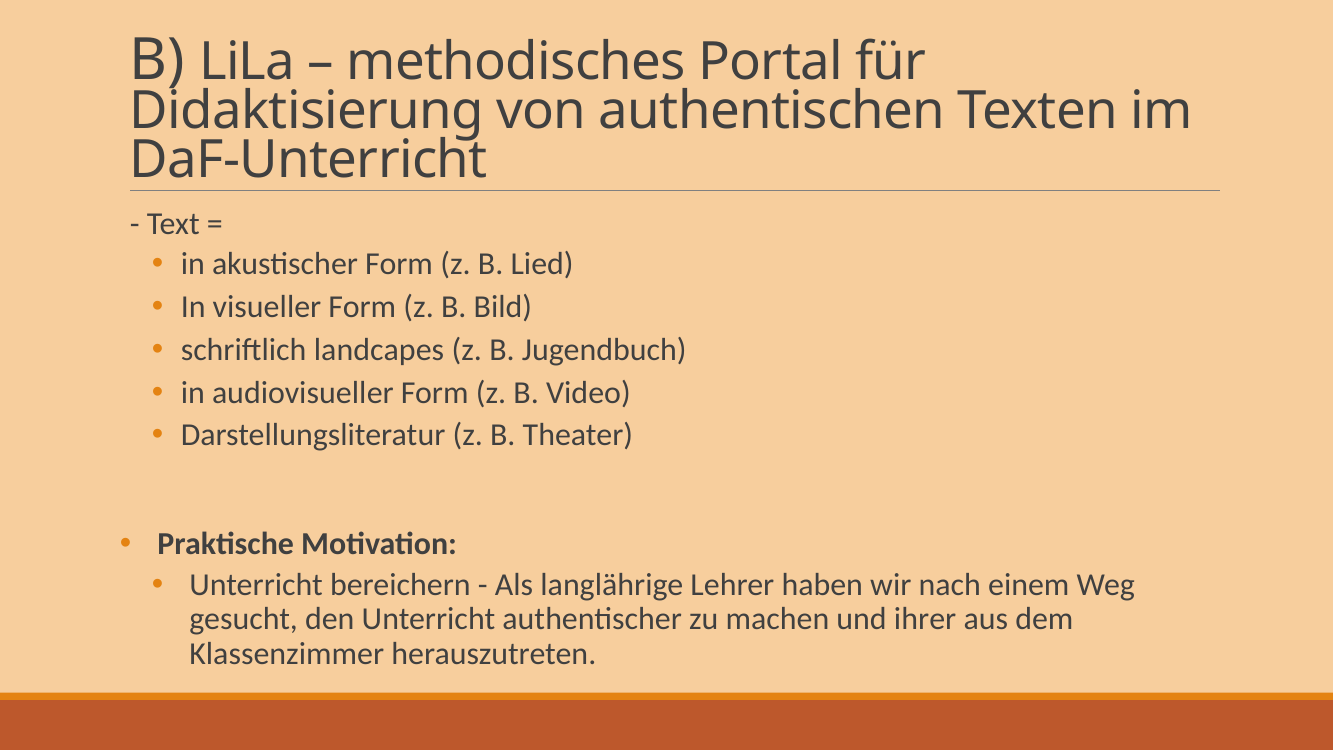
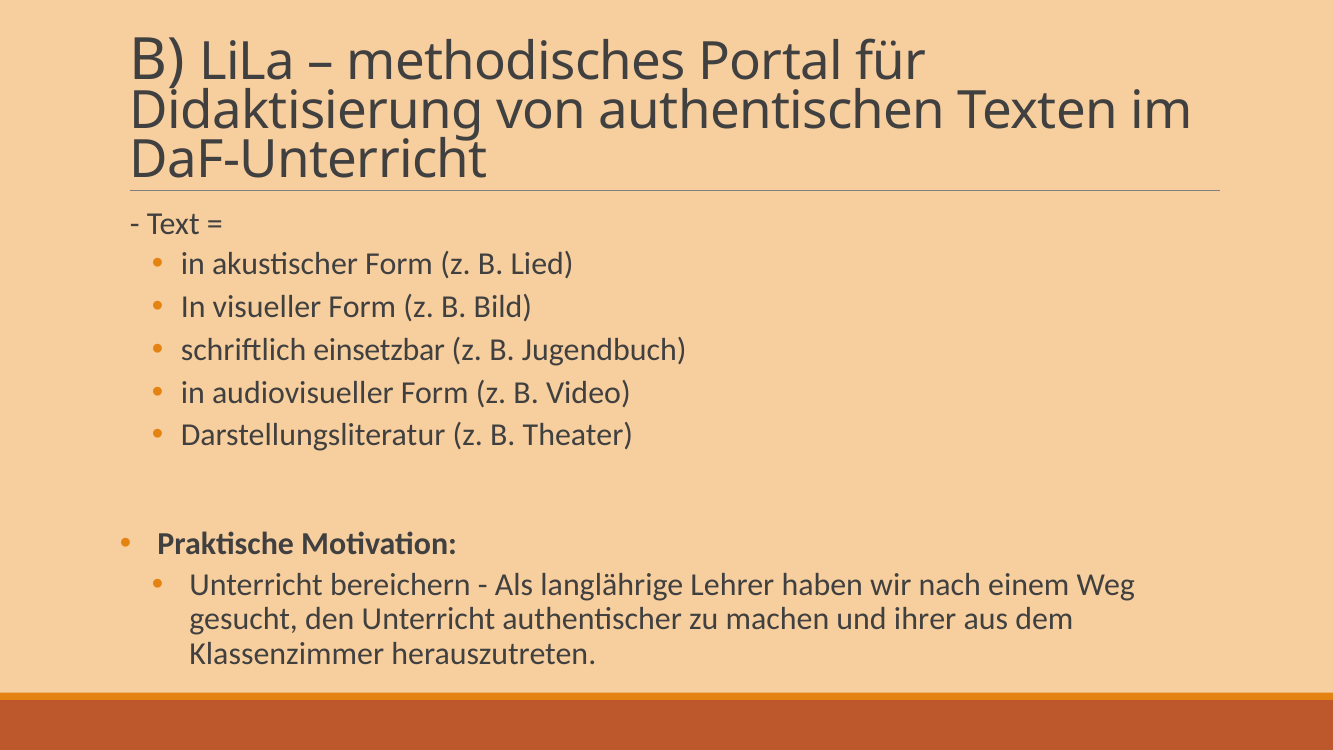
landcapes: landcapes -> einsetzbar
